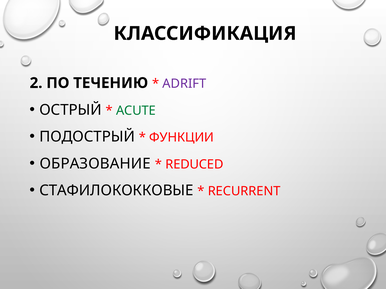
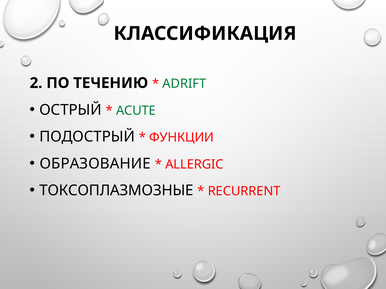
ADRIFT colour: purple -> green
REDUCED: REDUCED -> ALLERGIC
СТАФИЛОКОККОВЫЕ: СТАФИЛОКОККОВЫЕ -> ТОКСОПЛАЗМОЗНЫЕ
